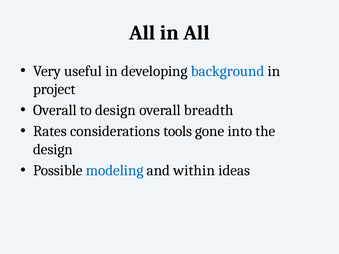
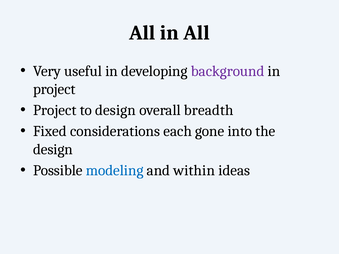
background colour: blue -> purple
Overall at (55, 110): Overall -> Project
Rates: Rates -> Fixed
tools: tools -> each
